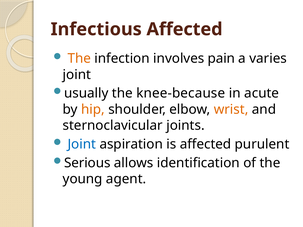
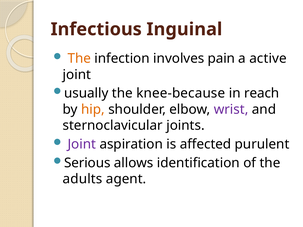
Infectious Affected: Affected -> Inguinal
varies: varies -> active
acute: acute -> reach
wrist colour: orange -> purple
Joint at (82, 144) colour: blue -> purple
young: young -> adults
